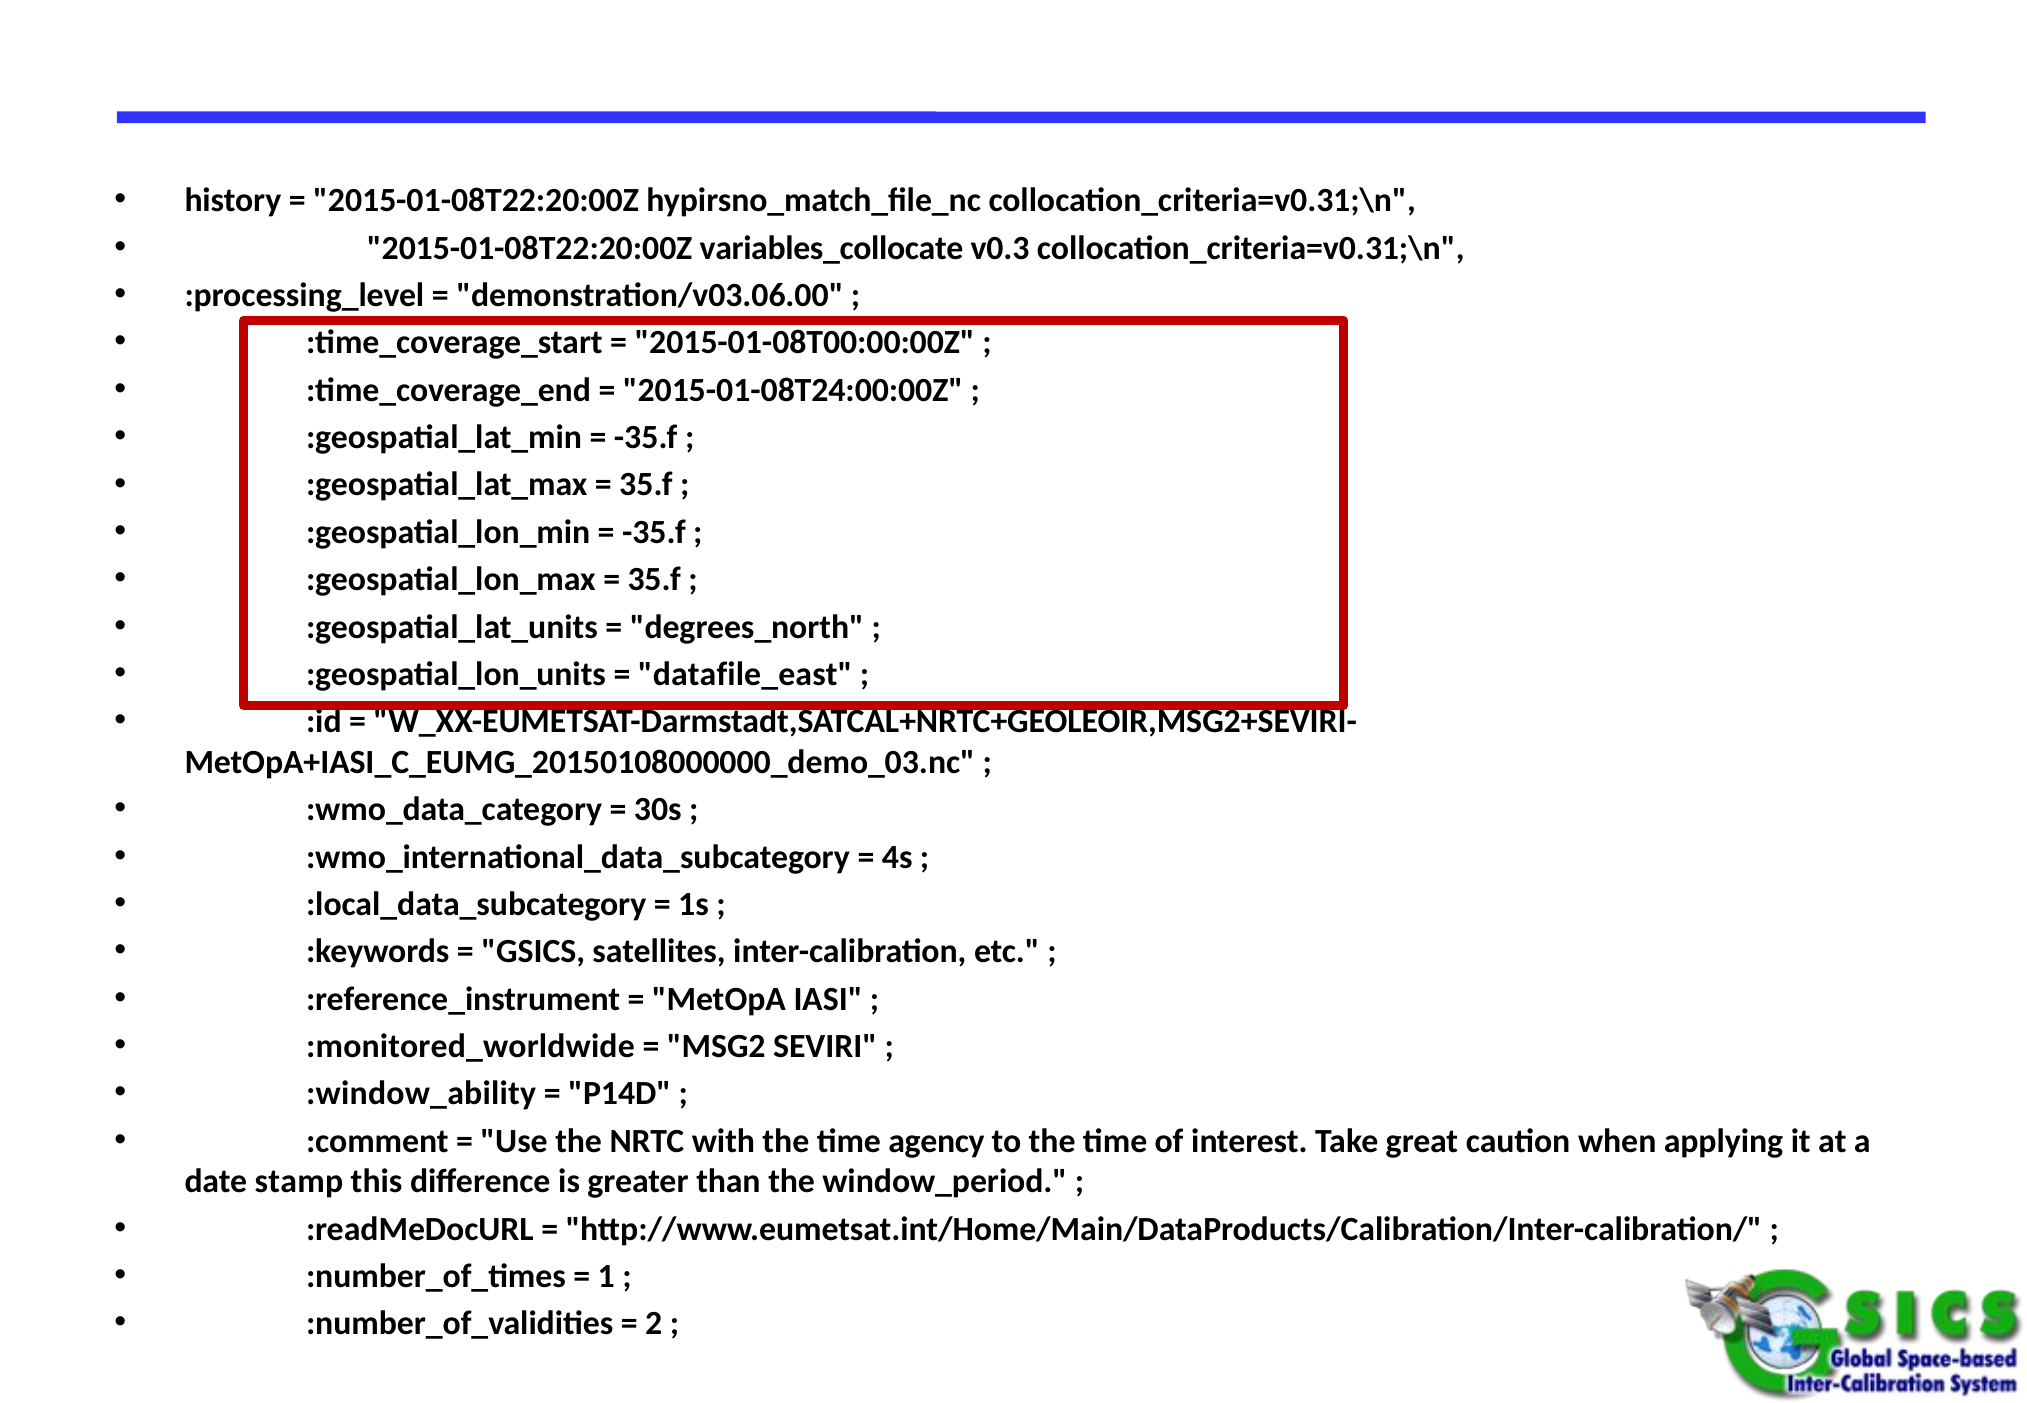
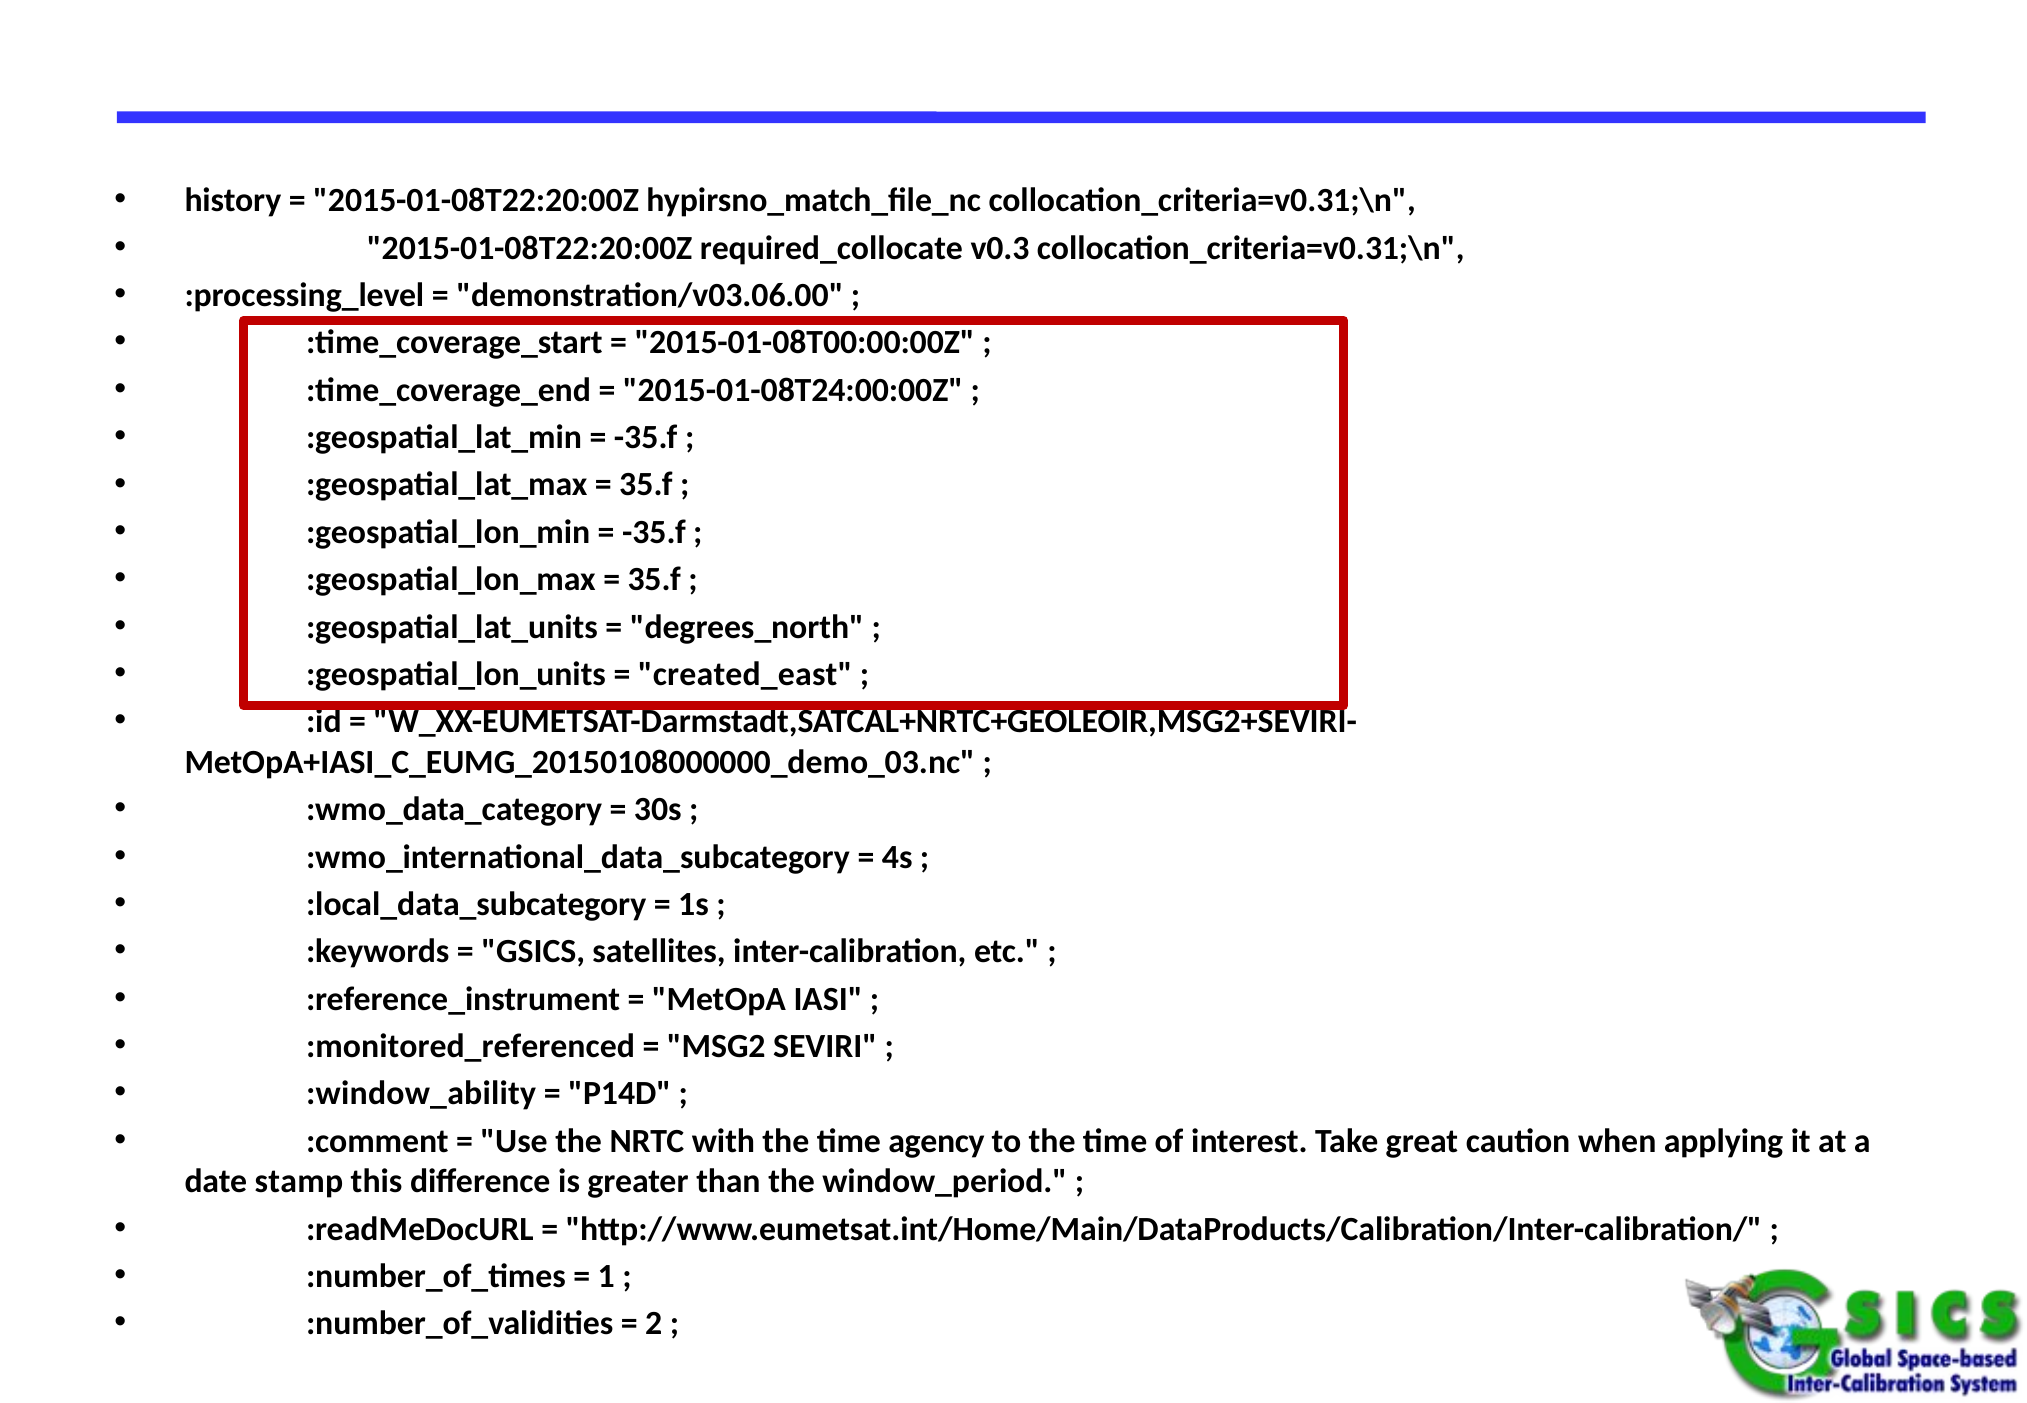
variables_collocate: variables_collocate -> required_collocate
datafile_east: datafile_east -> created_east
:monitored_worldwide: :monitored_worldwide -> :monitored_referenced
